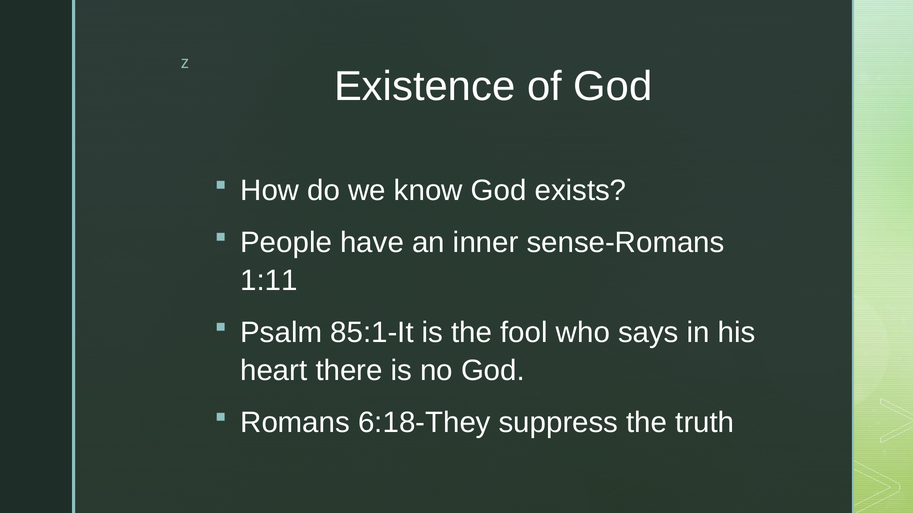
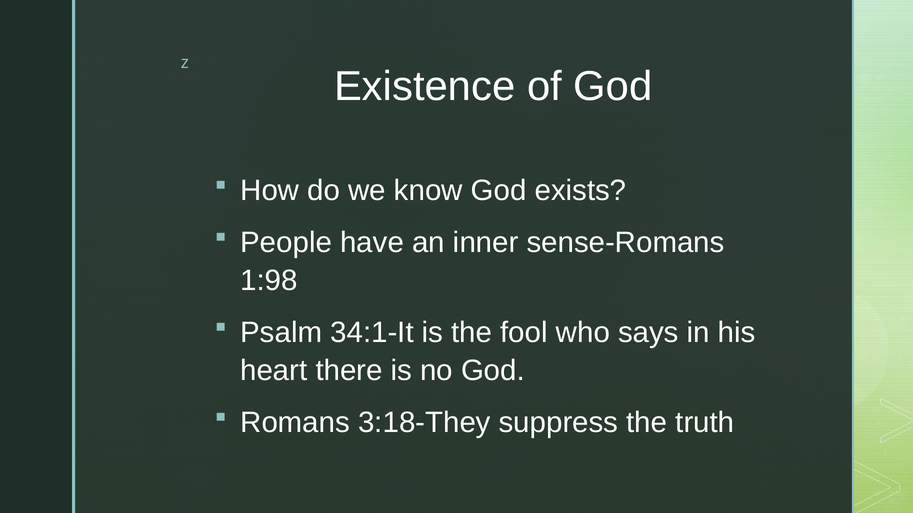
1:11: 1:11 -> 1:98
85:1-It: 85:1-It -> 34:1-It
6:18-They: 6:18-They -> 3:18-They
